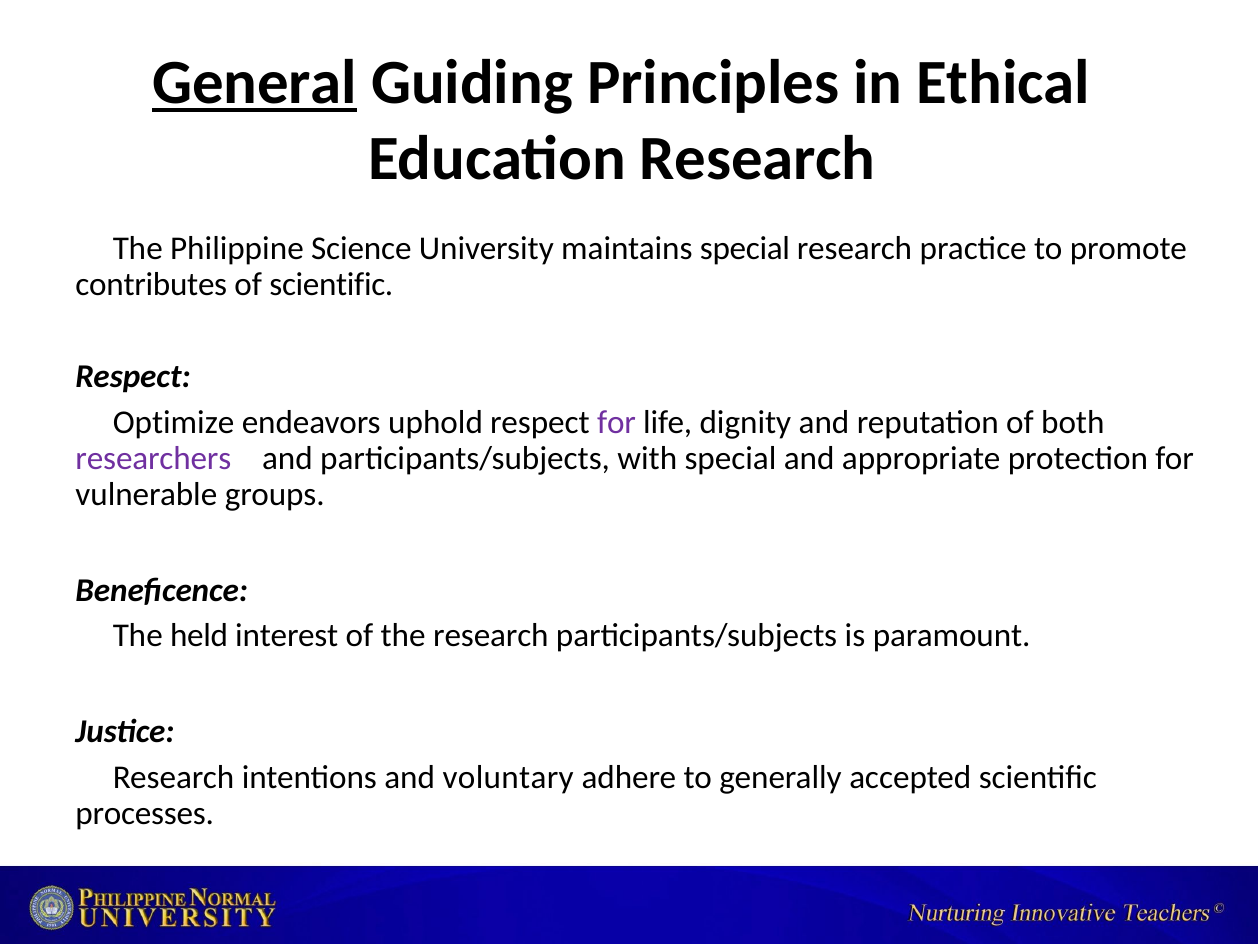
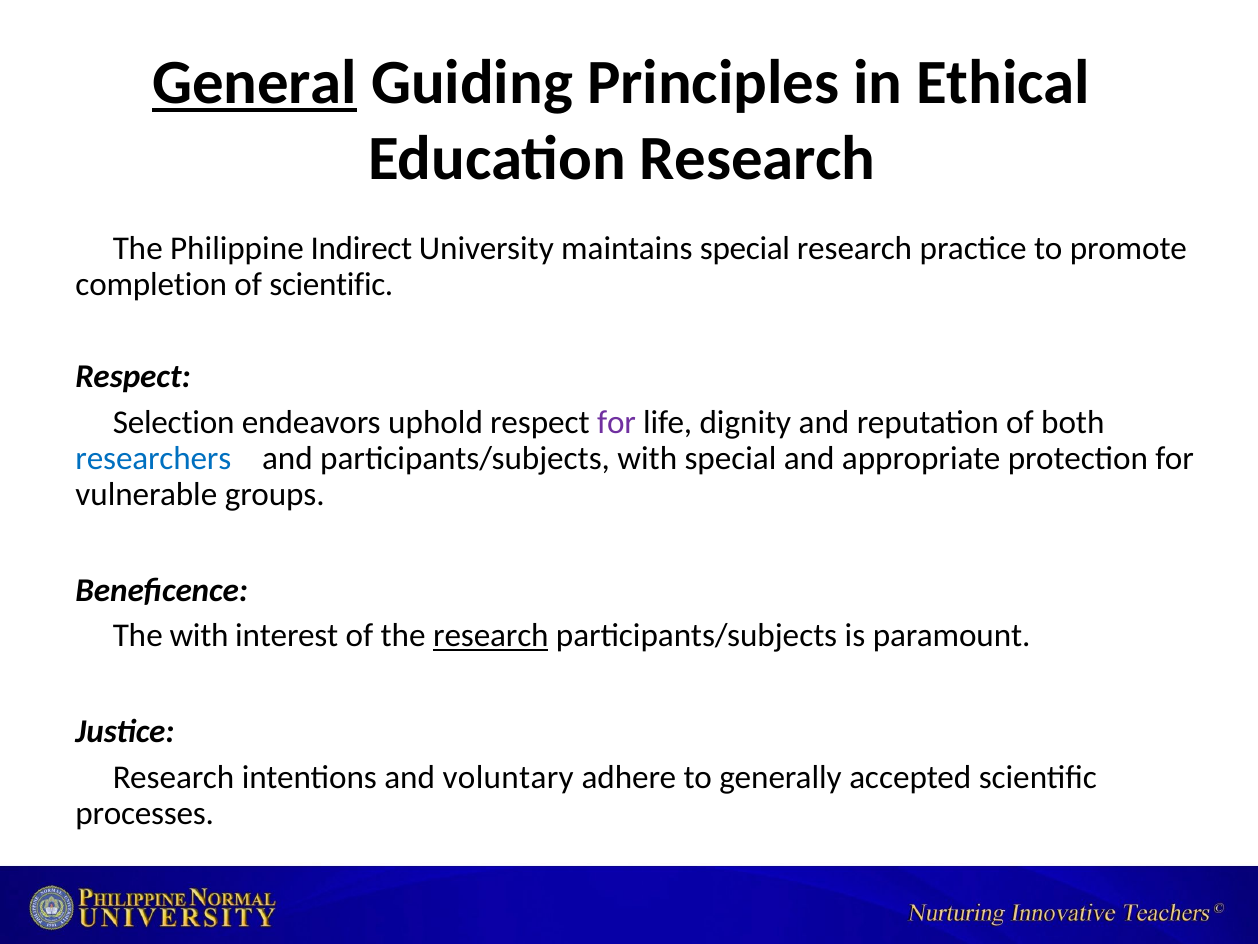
Science: Science -> Indirect
contributes: contributes -> completion
Optimize: Optimize -> Selection
researchers colour: purple -> blue
The held: held -> with
research at (491, 636) underline: none -> present
